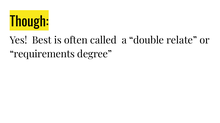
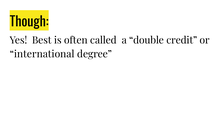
relate: relate -> credit
requirements: requirements -> international
